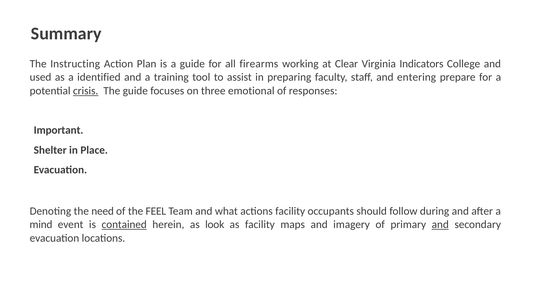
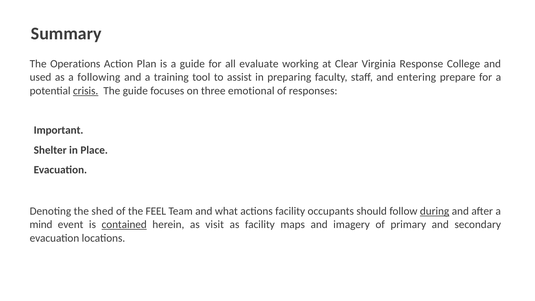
Instructing: Instructing -> Operations
firearms: firearms -> evaluate
Indicators: Indicators -> Response
identified: identified -> following
need: need -> shed
during underline: none -> present
look: look -> visit
and at (440, 225) underline: present -> none
